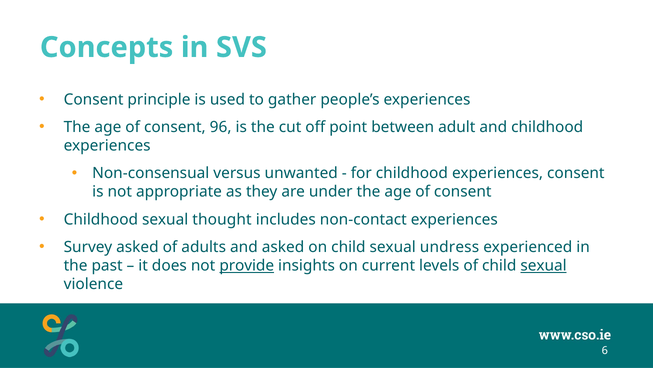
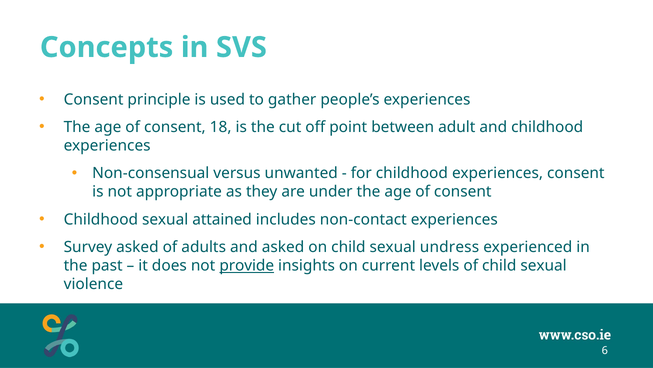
96: 96 -> 18
thought: thought -> attained
sexual at (544, 265) underline: present -> none
